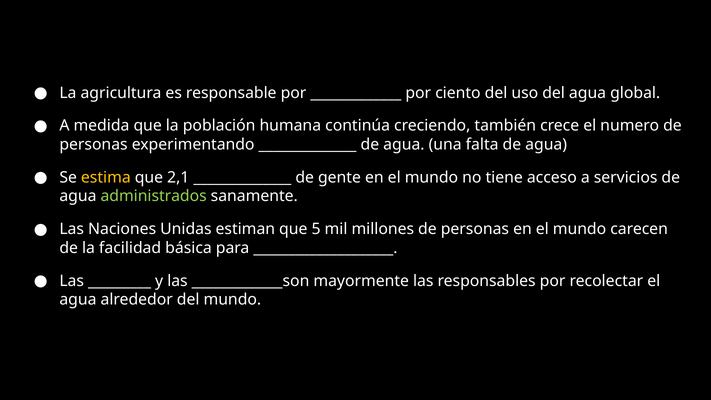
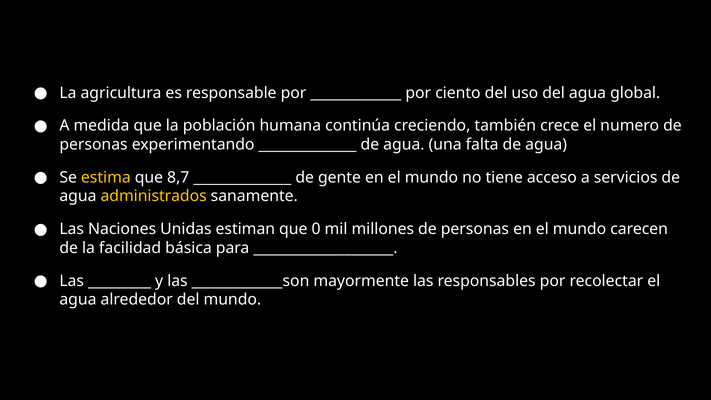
2,1: 2,1 -> 8,7
administrados colour: light green -> yellow
5: 5 -> 0
